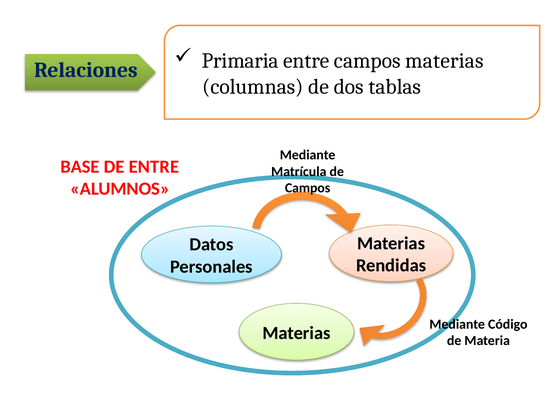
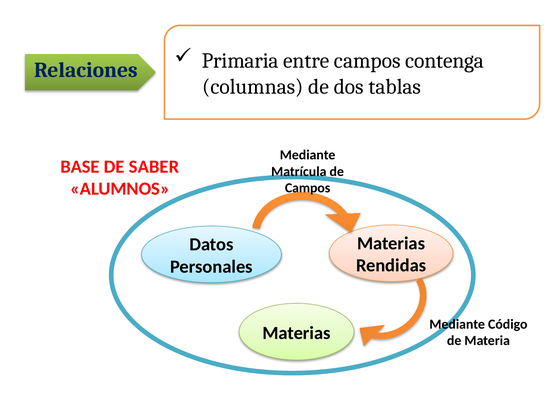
campos materias: materias -> contenga
DE ENTRE: ENTRE -> SABER
